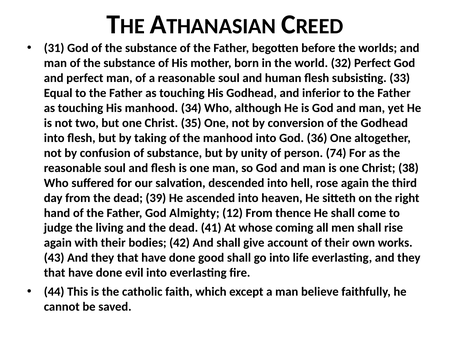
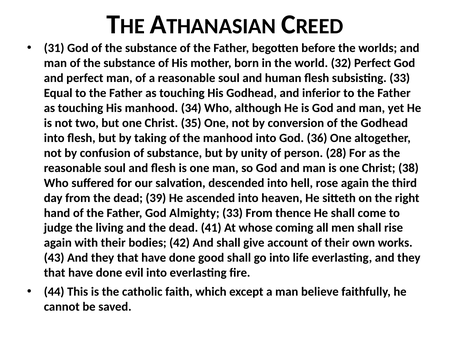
74: 74 -> 28
Almighty 12: 12 -> 33
